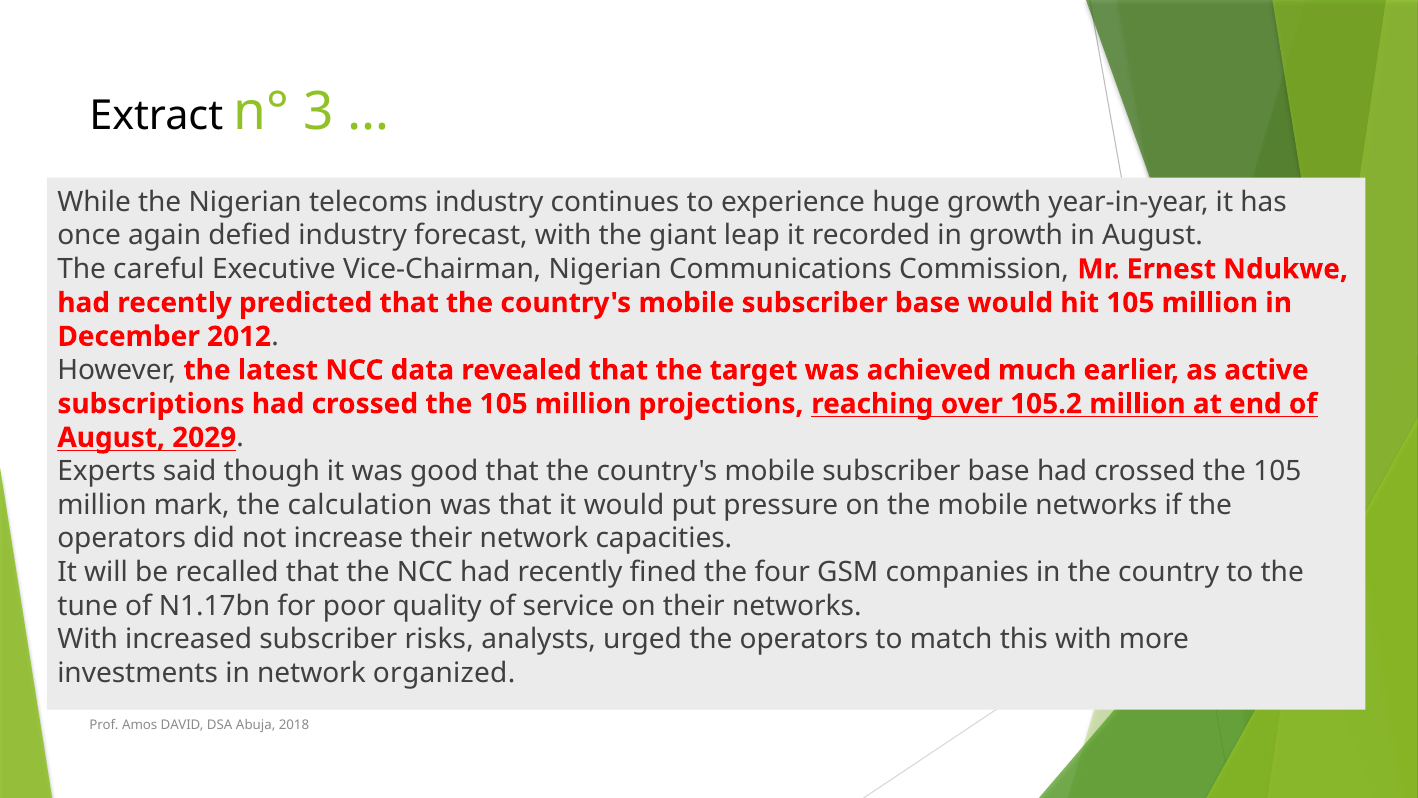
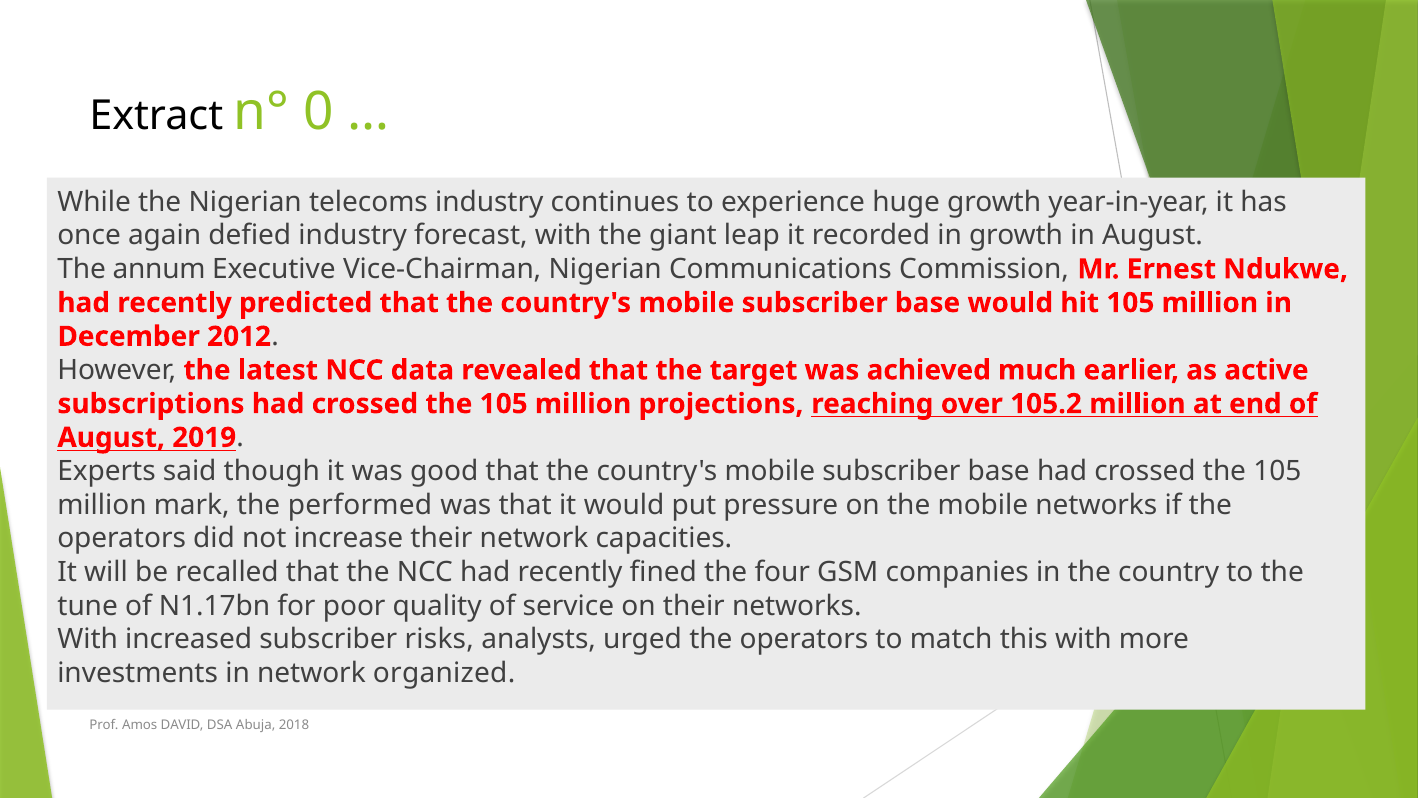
3: 3 -> 0
careful: careful -> annum
2029: 2029 -> 2019
calculation: calculation -> performed
